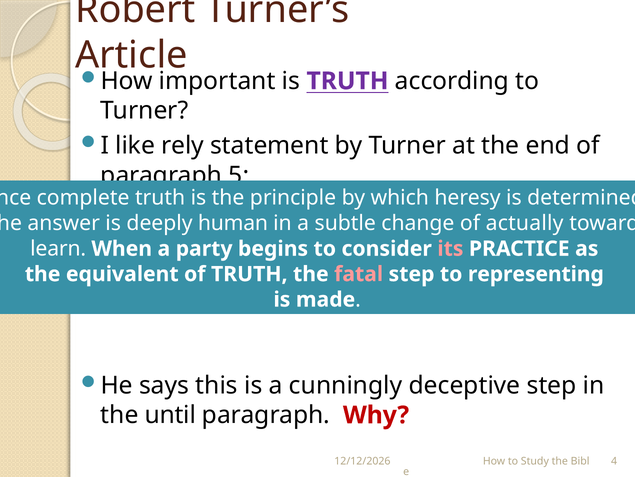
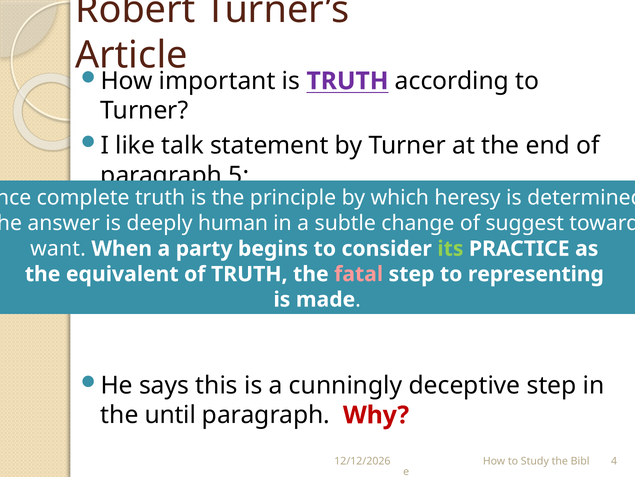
rely: rely -> talk
actually: actually -> suggest
learn: learn -> want
its colour: pink -> light green
